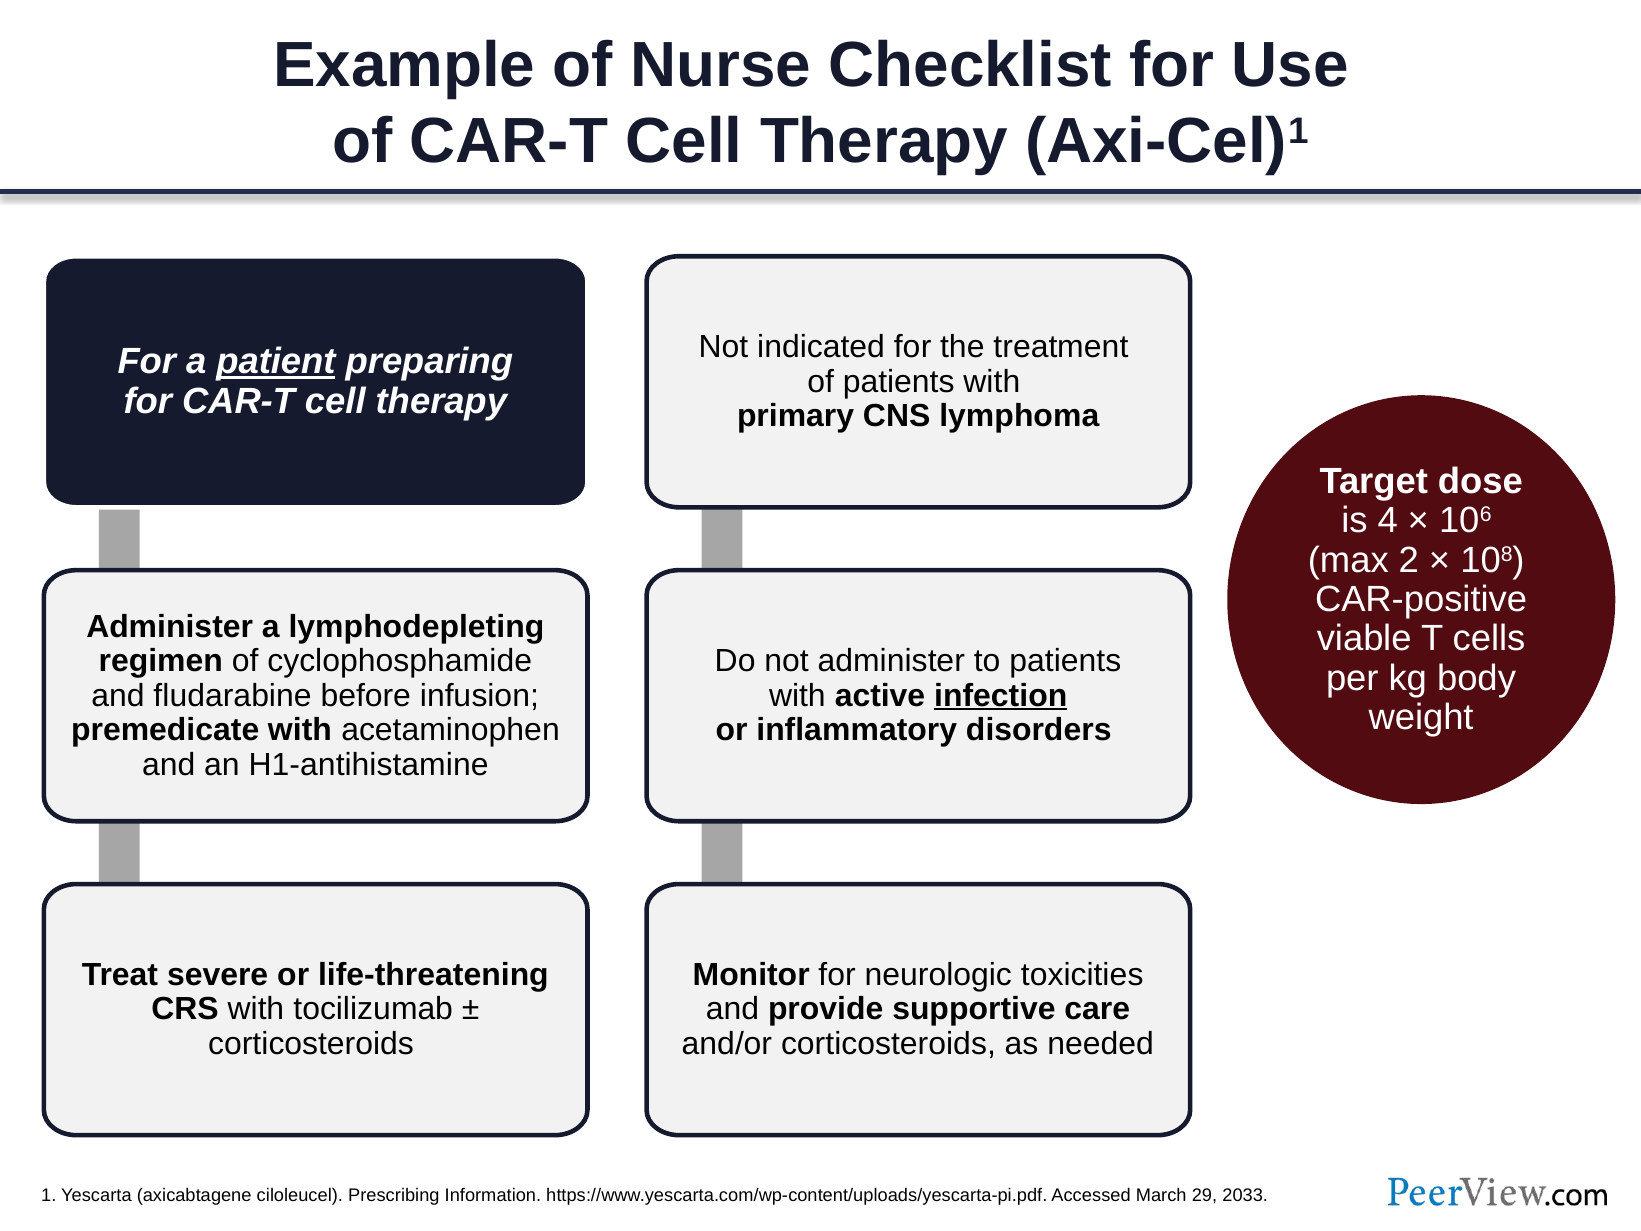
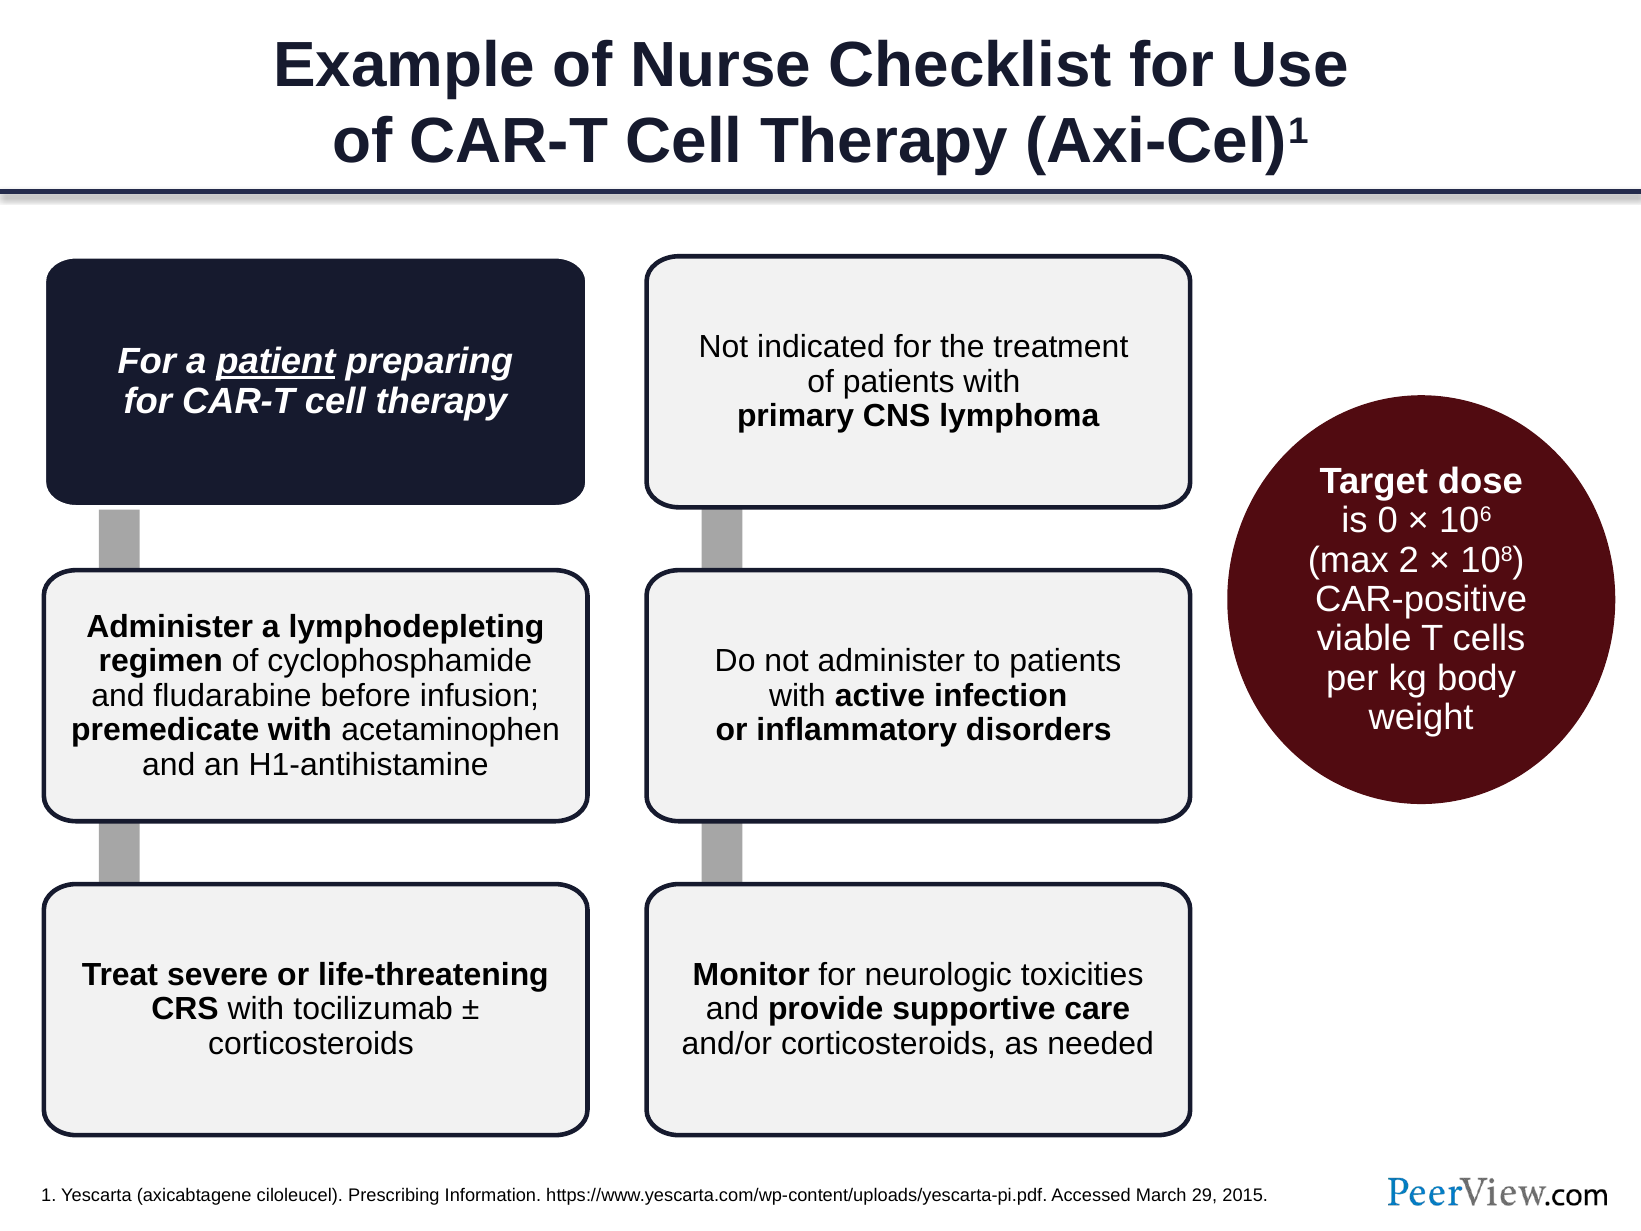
4: 4 -> 0
infection underline: present -> none
2033: 2033 -> 2015
